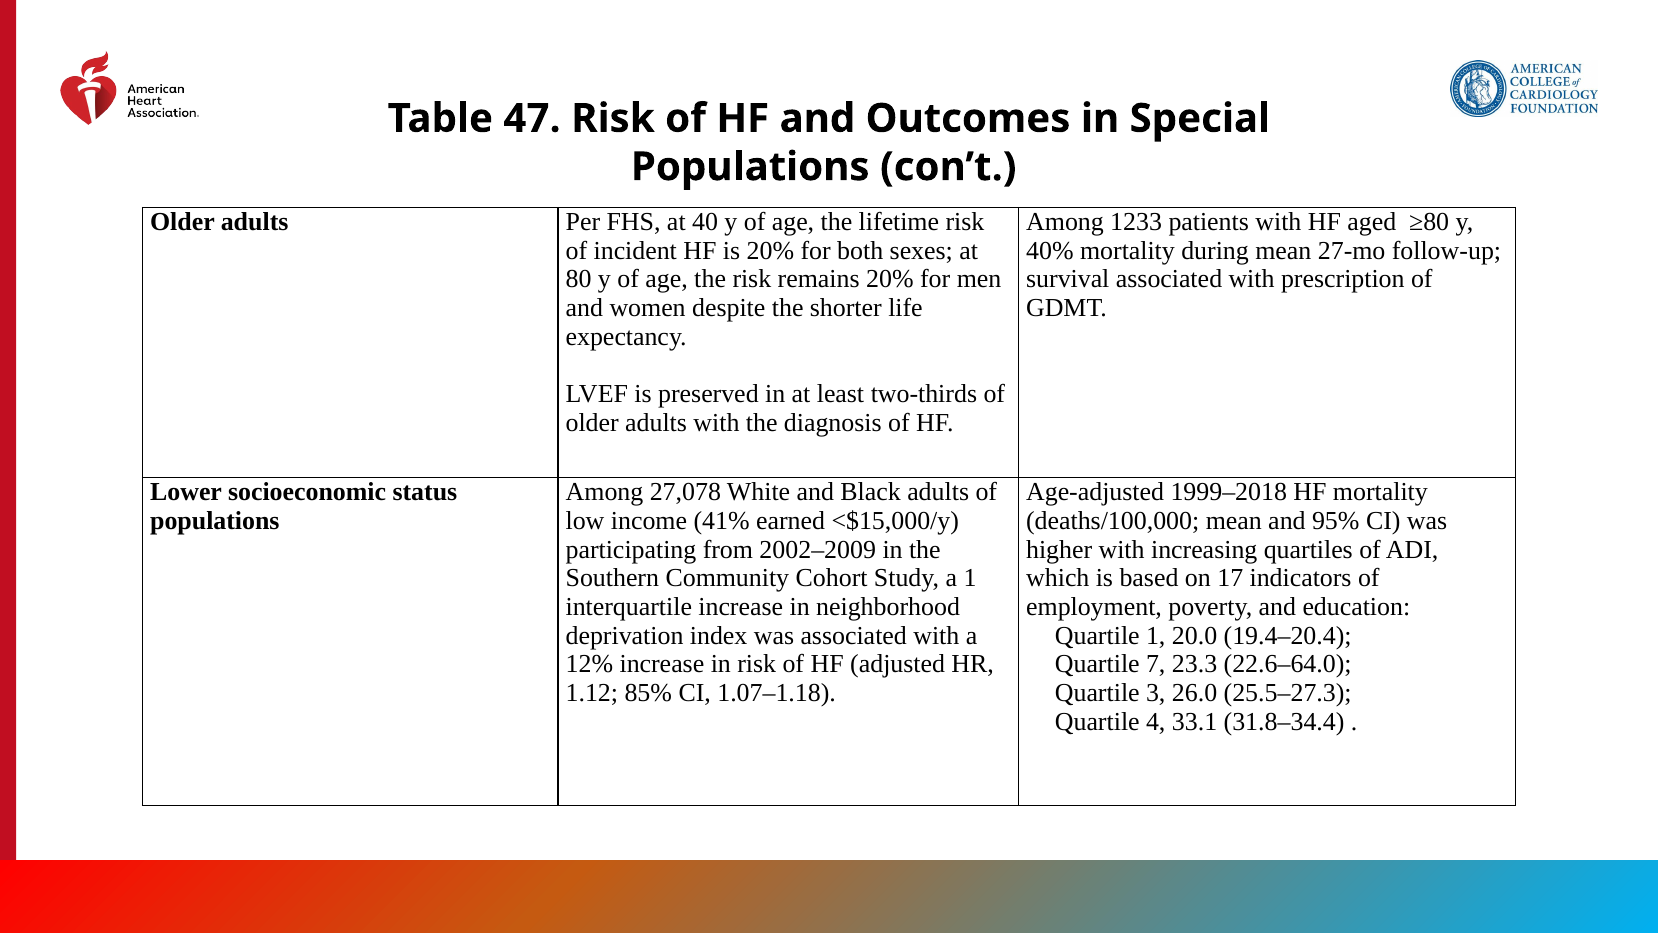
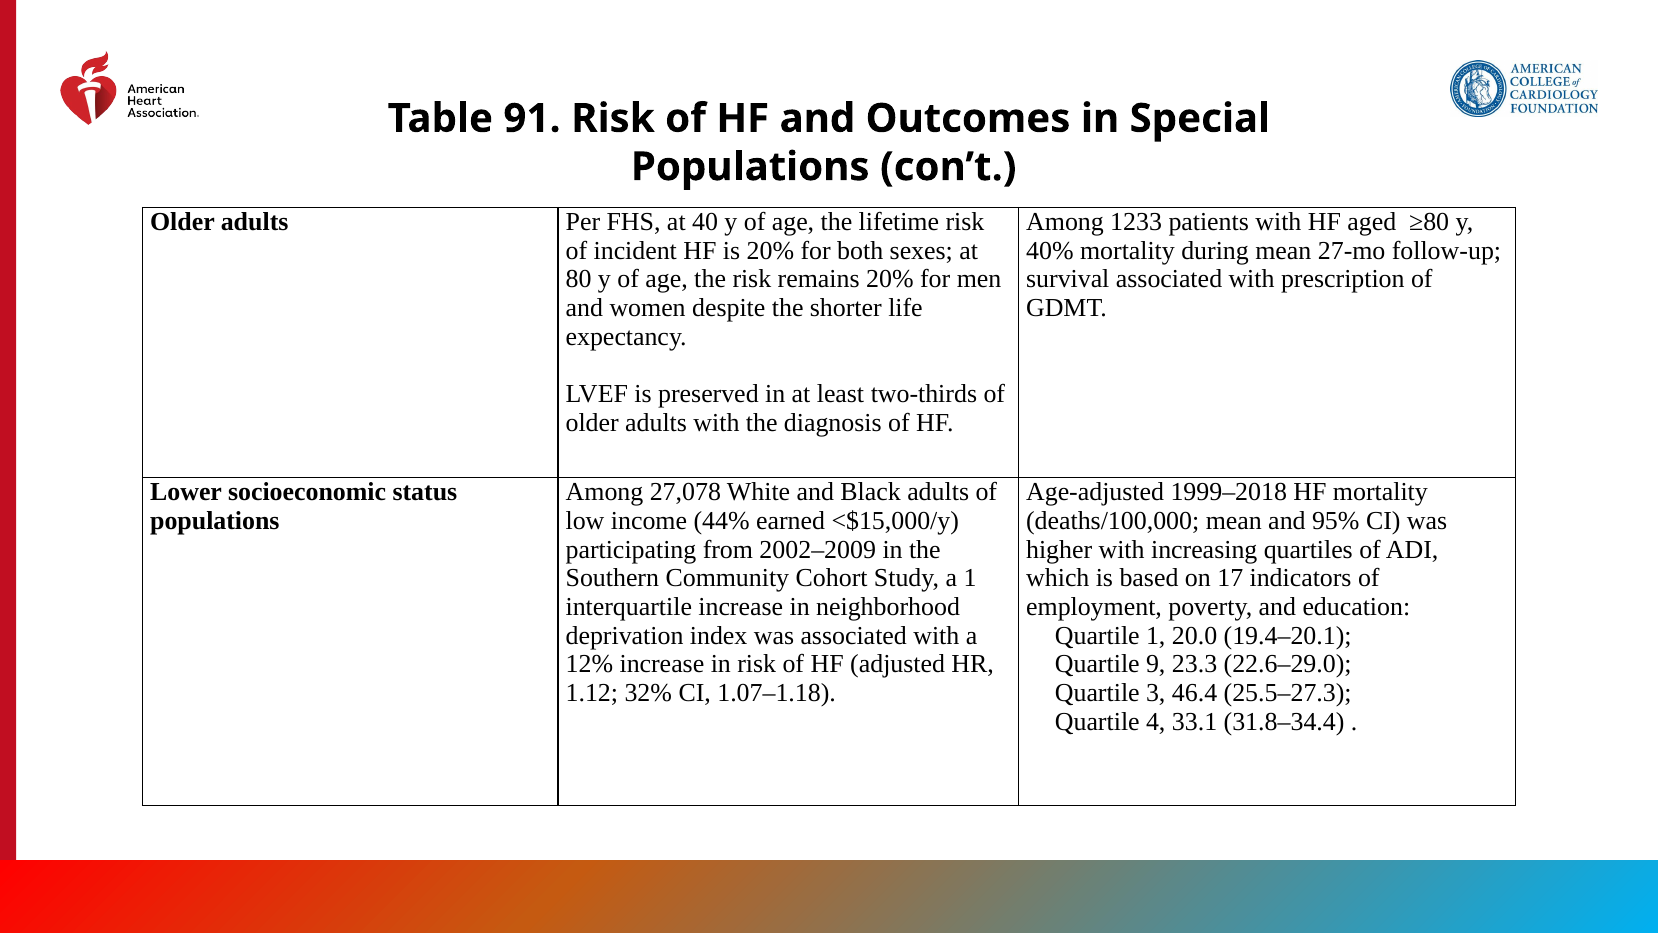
47: 47 -> 91
41%: 41% -> 44%
19.4–20.4: 19.4–20.4 -> 19.4–20.1
7: 7 -> 9
22.6–64.0: 22.6–64.0 -> 22.6–29.0
85%: 85% -> 32%
26.0: 26.0 -> 46.4
